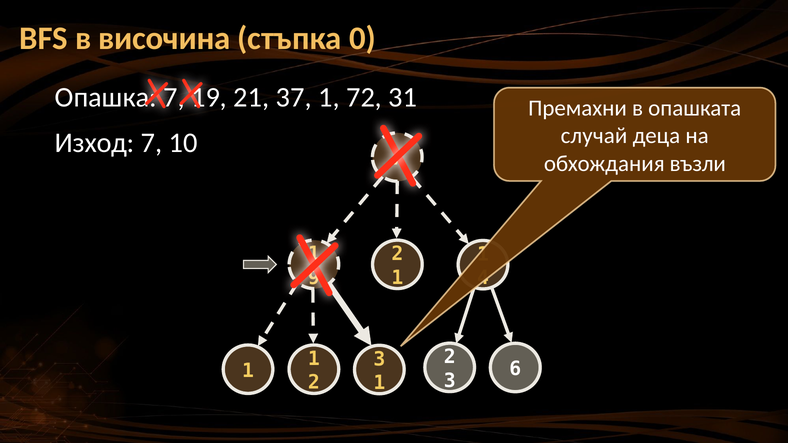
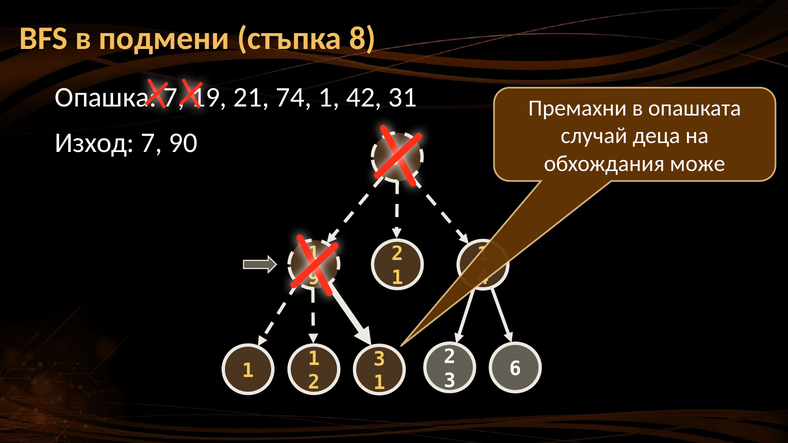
височина: височина -> подмени
0: 0 -> 8
37: 37 -> 74
72: 72 -> 42
10: 10 -> 90
възли: възли -> може
